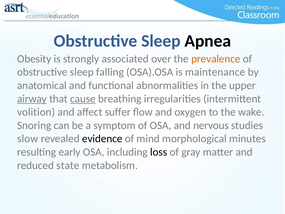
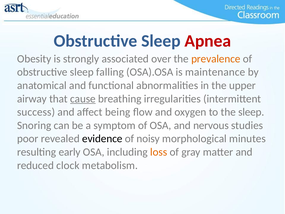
Apnea colour: black -> red
airway underline: present -> none
volition: volition -> success
suffer: suffer -> being
the wake: wake -> sleep
slow: slow -> poor
mind: mind -> noisy
loss colour: black -> orange
state: state -> clock
